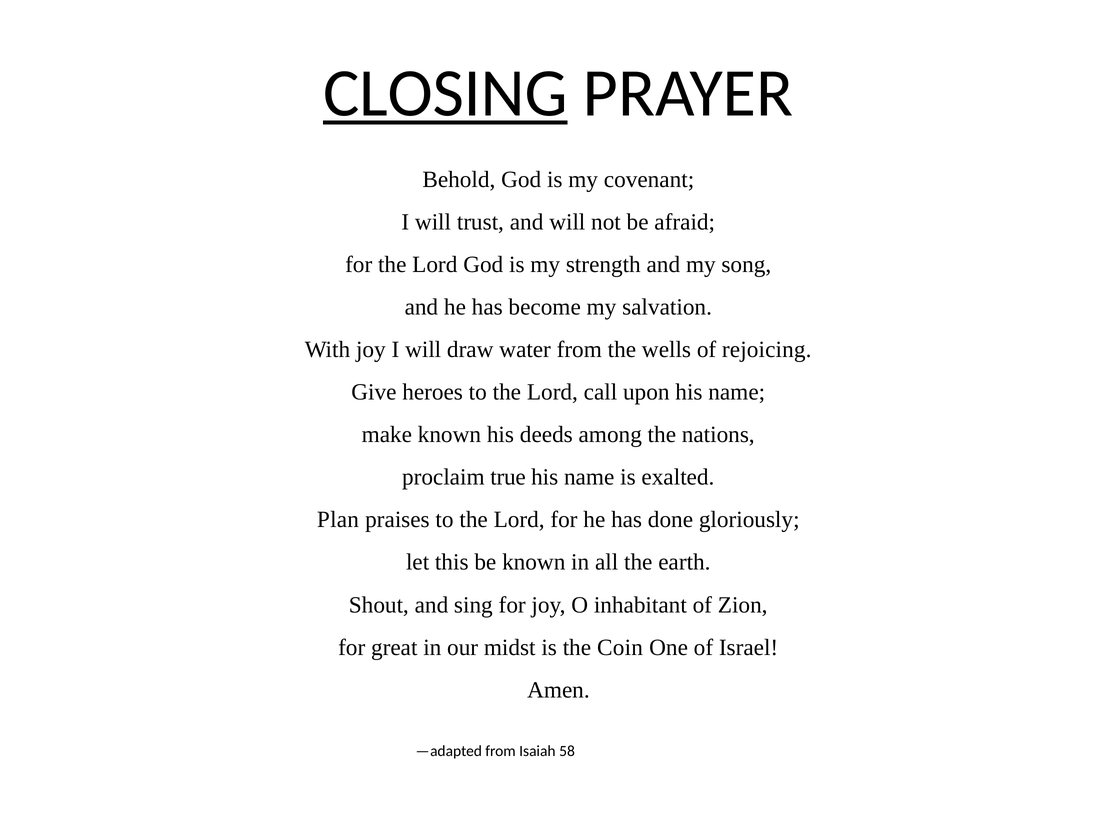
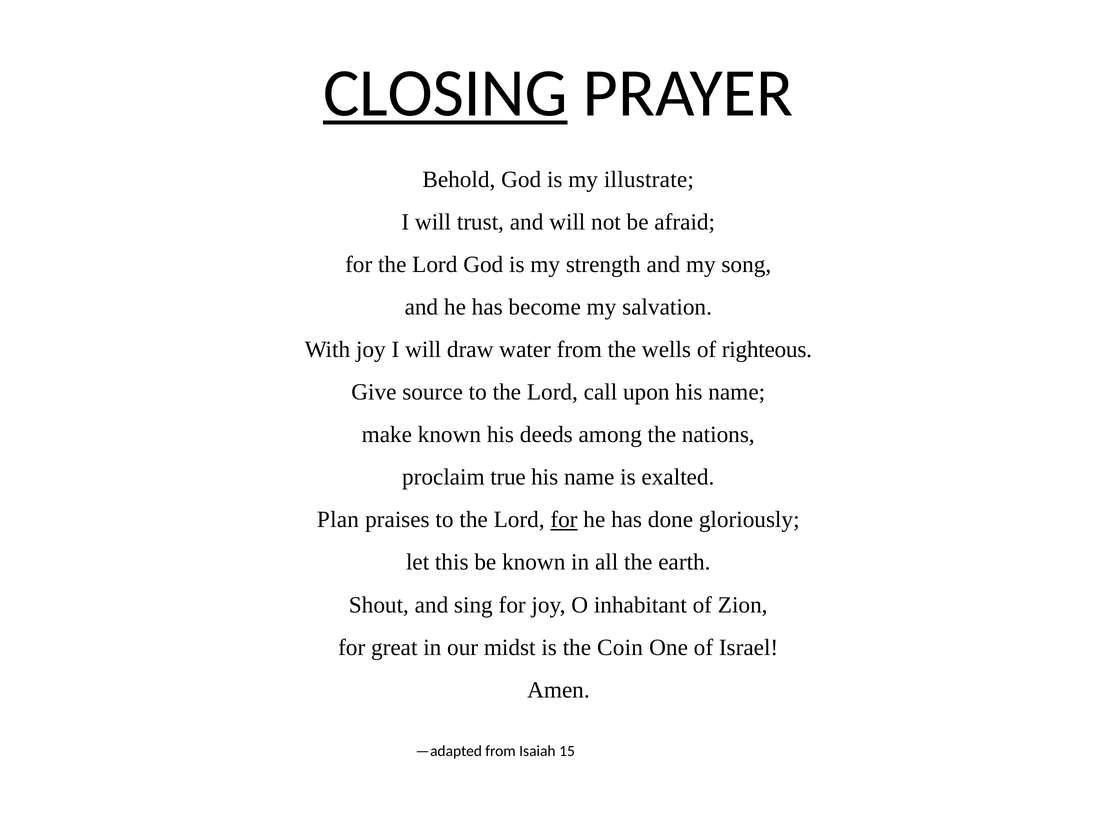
covenant: covenant -> illustrate
rejoicing: rejoicing -> righteous
heroes: heroes -> source
for at (564, 520) underline: none -> present
58: 58 -> 15
